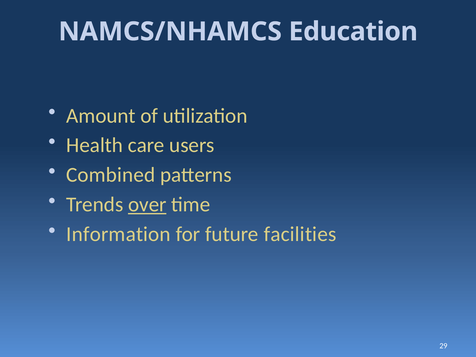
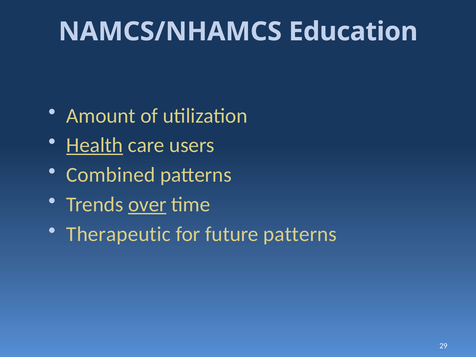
Health underline: none -> present
Information: Information -> Therapeutic
future facilities: facilities -> patterns
